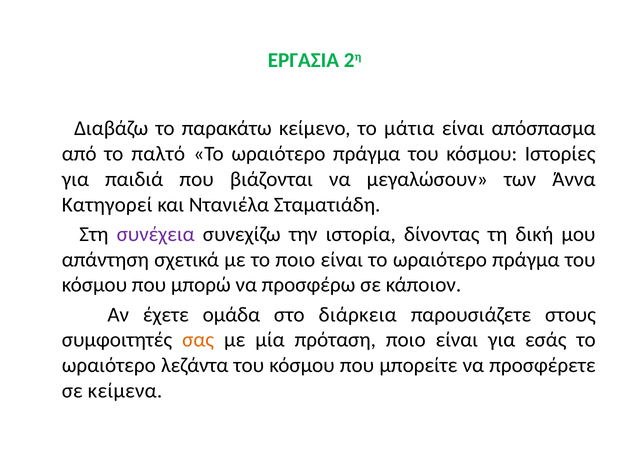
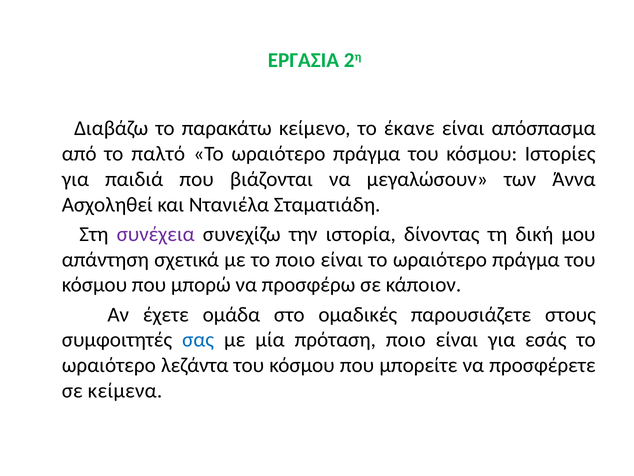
μάτια: μάτια -> έκανε
Κατηγορεί: Κατηγορεί -> Ασχοληθεί
διάρκεια: διάρκεια -> ομαδικές
σας colour: orange -> blue
